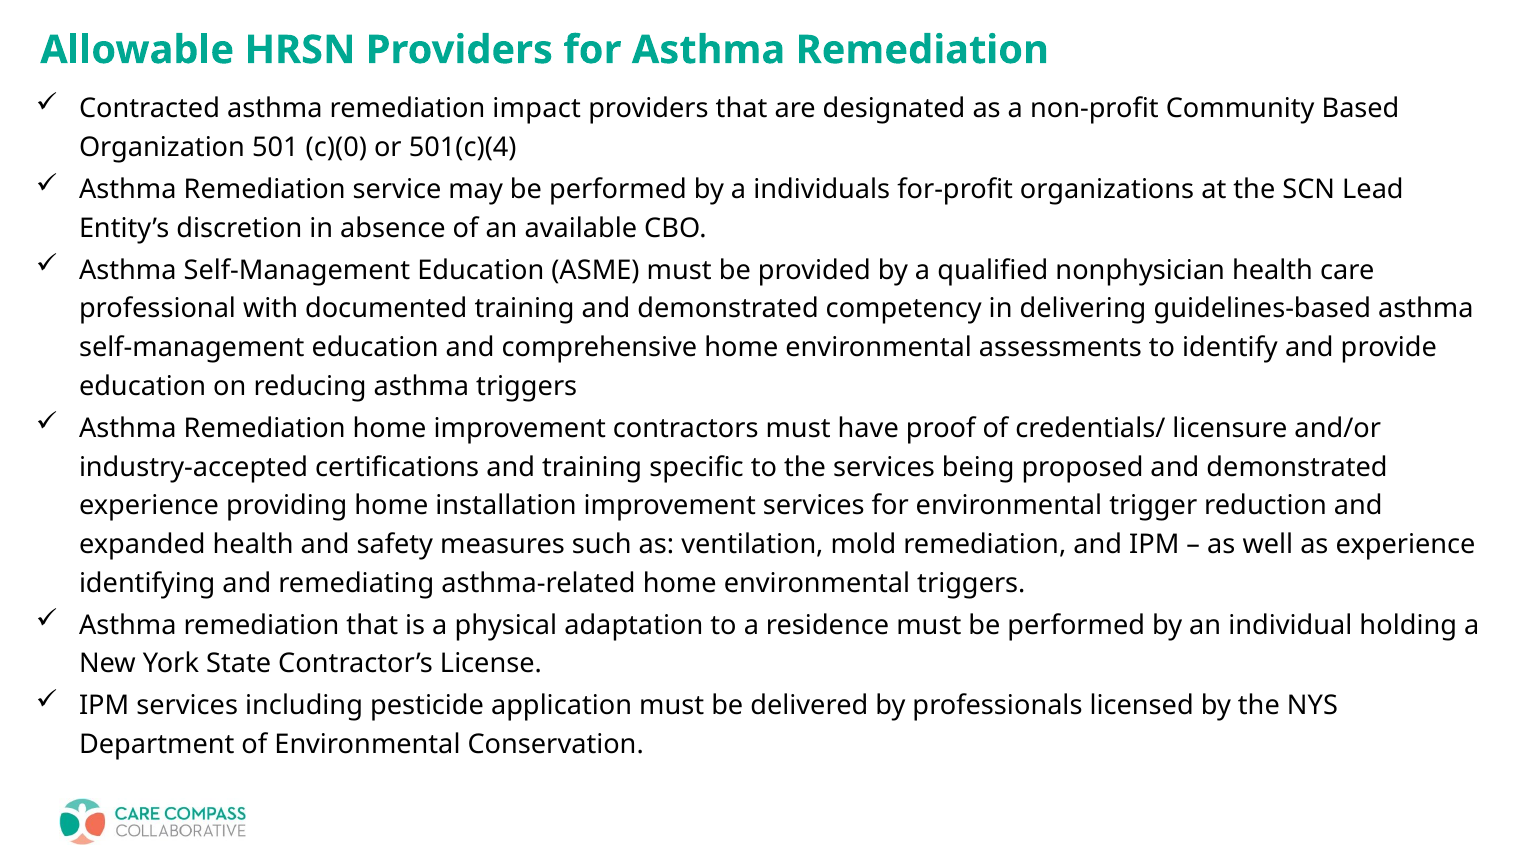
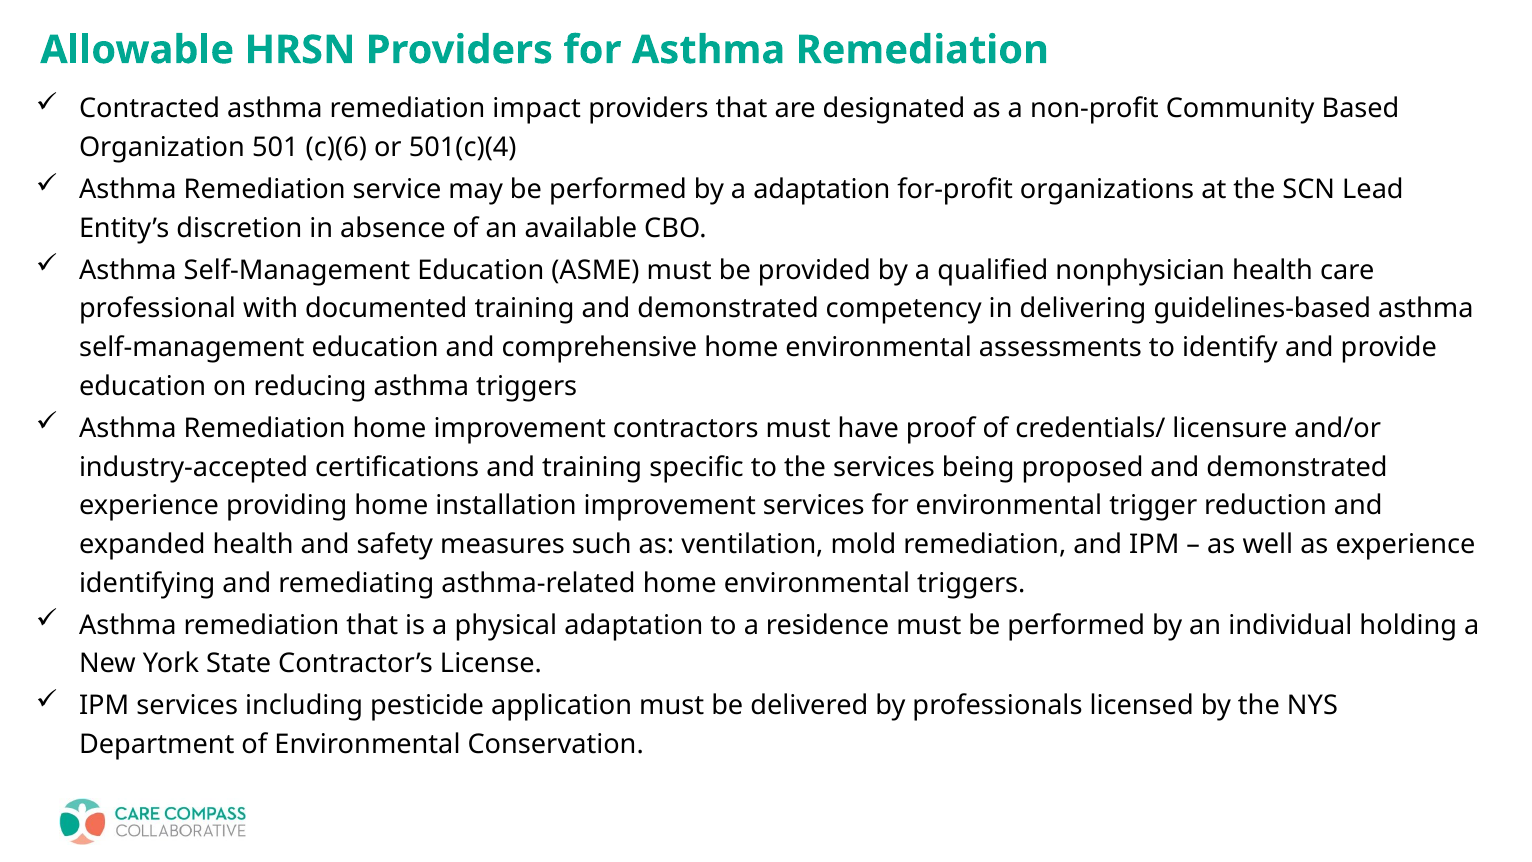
c)(0: c)(0 -> c)(6
a individuals: individuals -> adaptation
